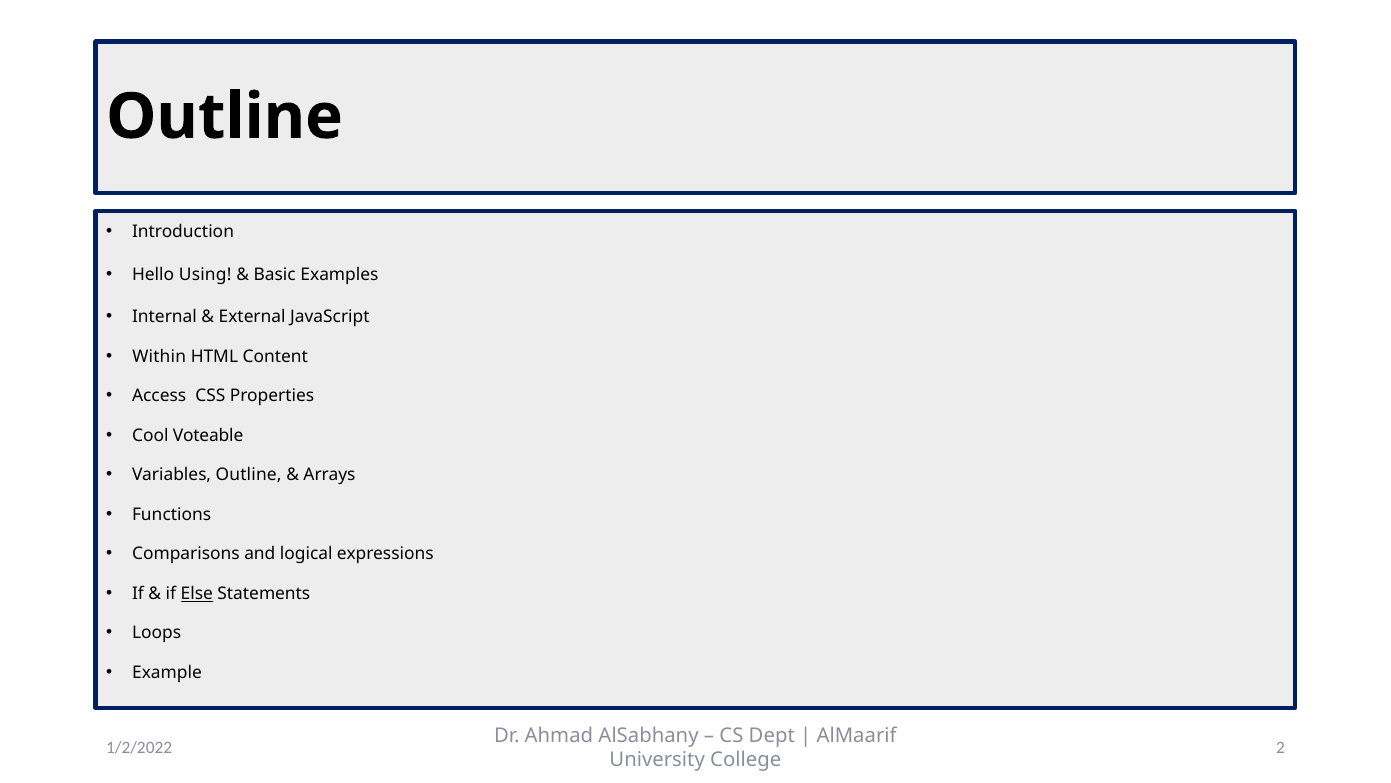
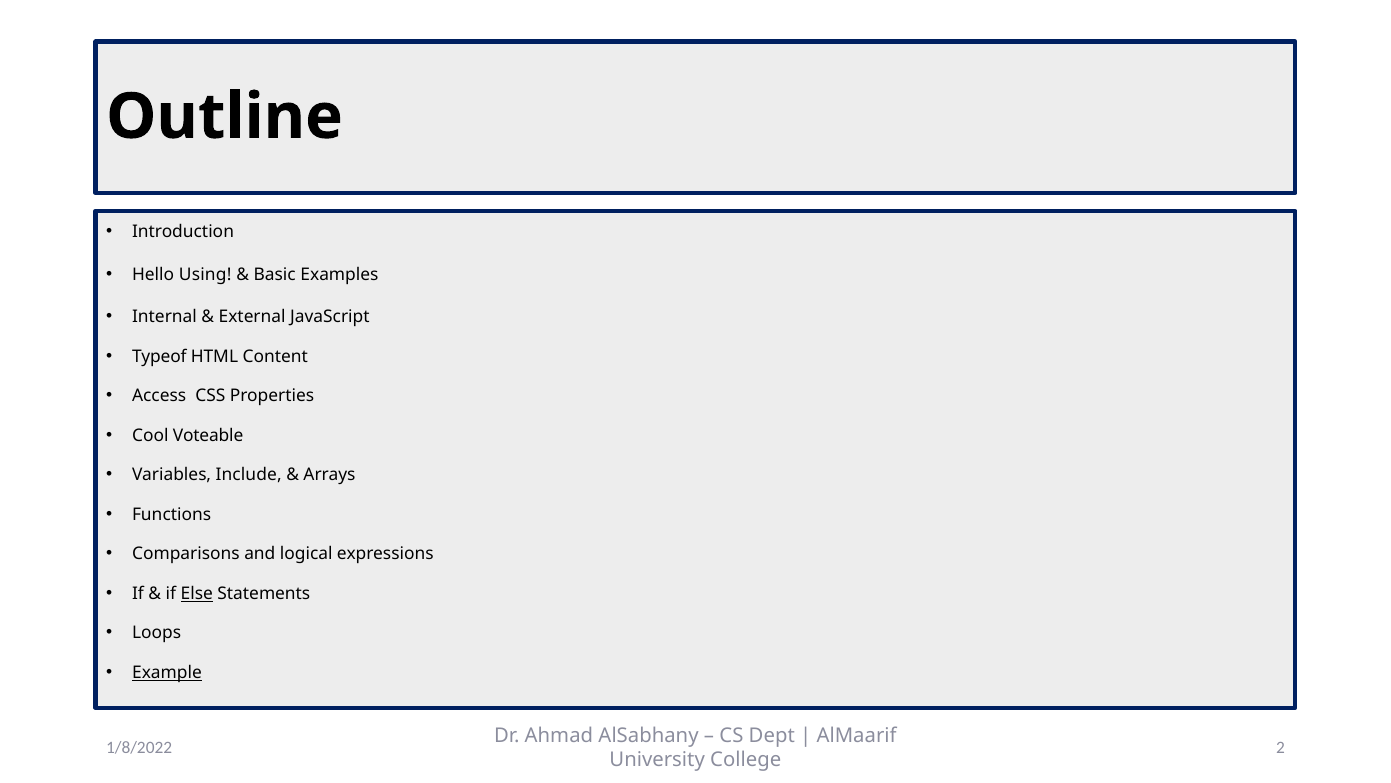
Within: Within -> Typeof
Variables Outline: Outline -> Include
Example underline: none -> present
1/2/2022: 1/2/2022 -> 1/8/2022
